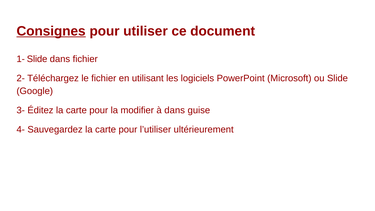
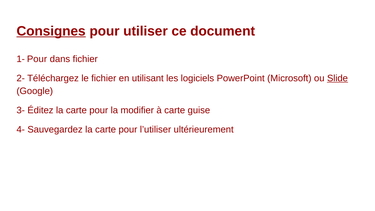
1- Slide: Slide -> Pour
Slide at (337, 78) underline: none -> present
à dans: dans -> carte
